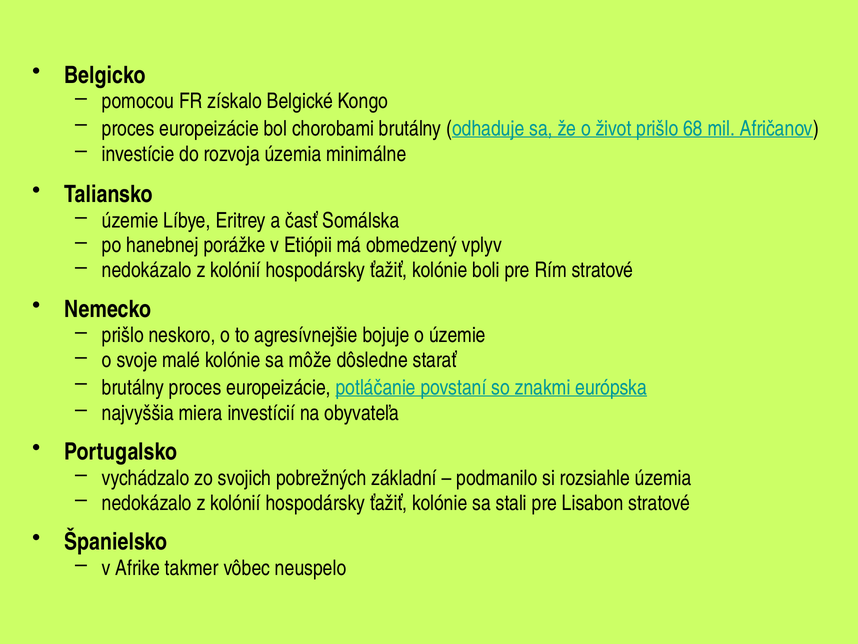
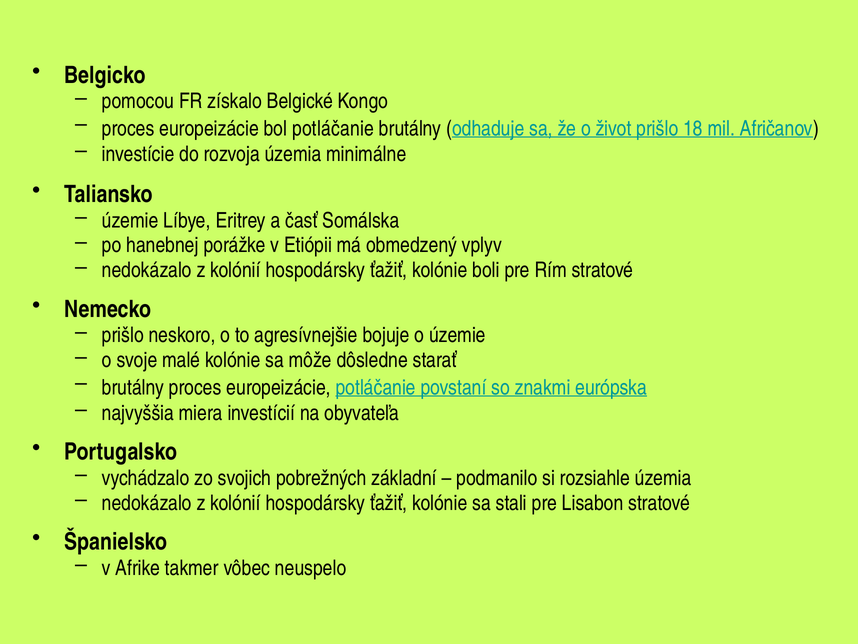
bol chorobami: chorobami -> potláčanie
68: 68 -> 18
